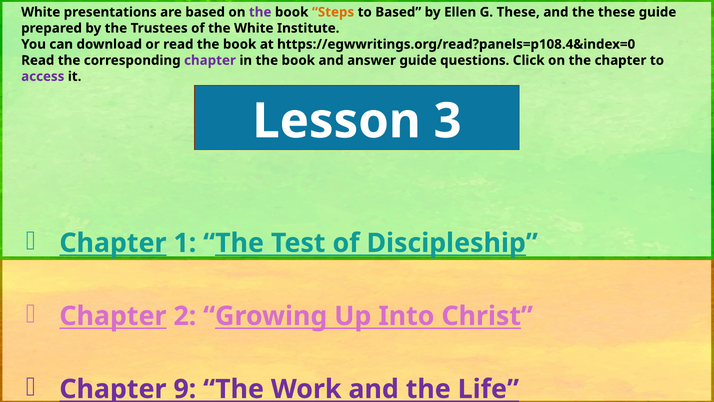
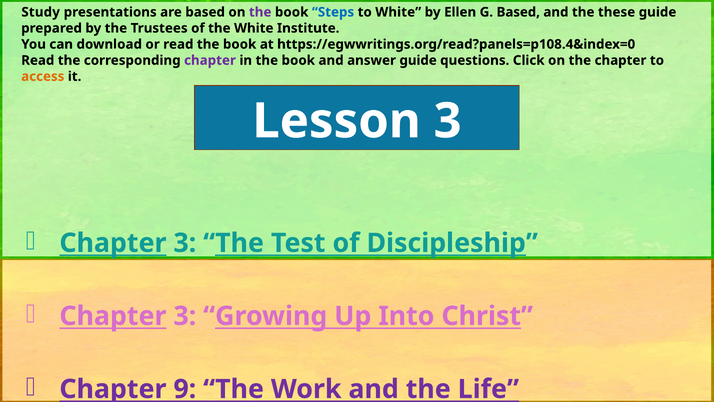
White at (41, 12): White -> Study
Steps colour: orange -> blue
to Based: Based -> White
G These: These -> Based
access colour: purple -> orange
1 at (185, 243): 1 -> 3
2 at (185, 316): 2 -> 3
